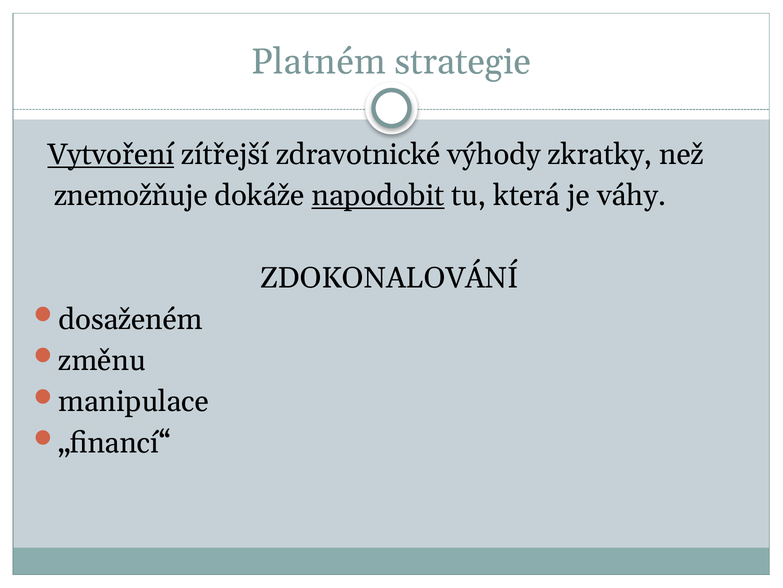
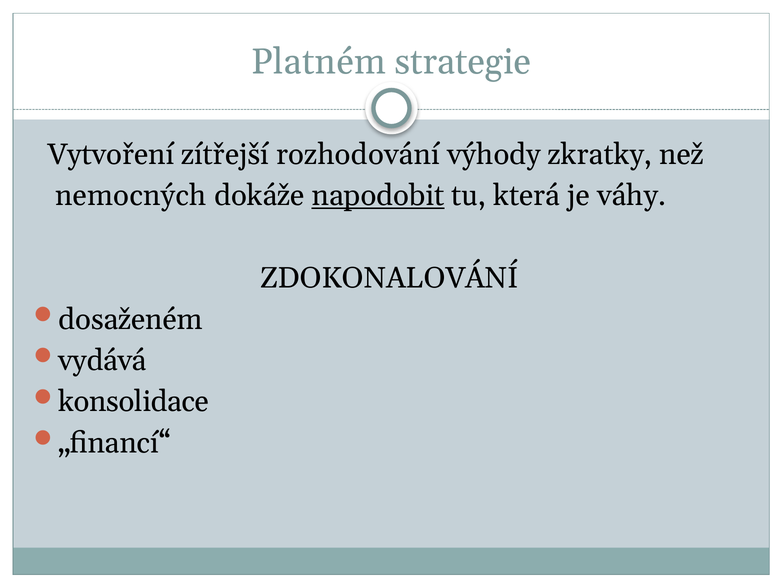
Vytvoření underline: present -> none
zdravotnické: zdravotnické -> rozhodování
znemožňuje: znemožňuje -> nemocných
změnu: změnu -> vydává
manipulace: manipulace -> konsolidace
